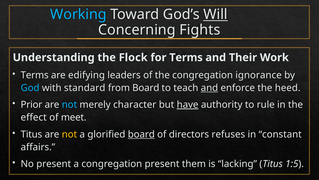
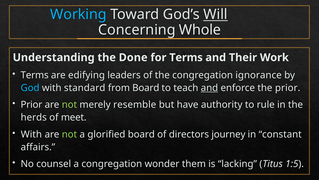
Fights: Fights -> Whole
Flock: Flock -> Done
the heed: heed -> prior
not at (69, 104) colour: light blue -> light green
character: character -> resemble
have underline: present -> none
effect: effect -> herds
Titus at (31, 134): Titus -> With
not at (69, 134) colour: yellow -> light green
board at (141, 134) underline: present -> none
refuses: refuses -> journey
No present: present -> counsel
congregation present: present -> wonder
